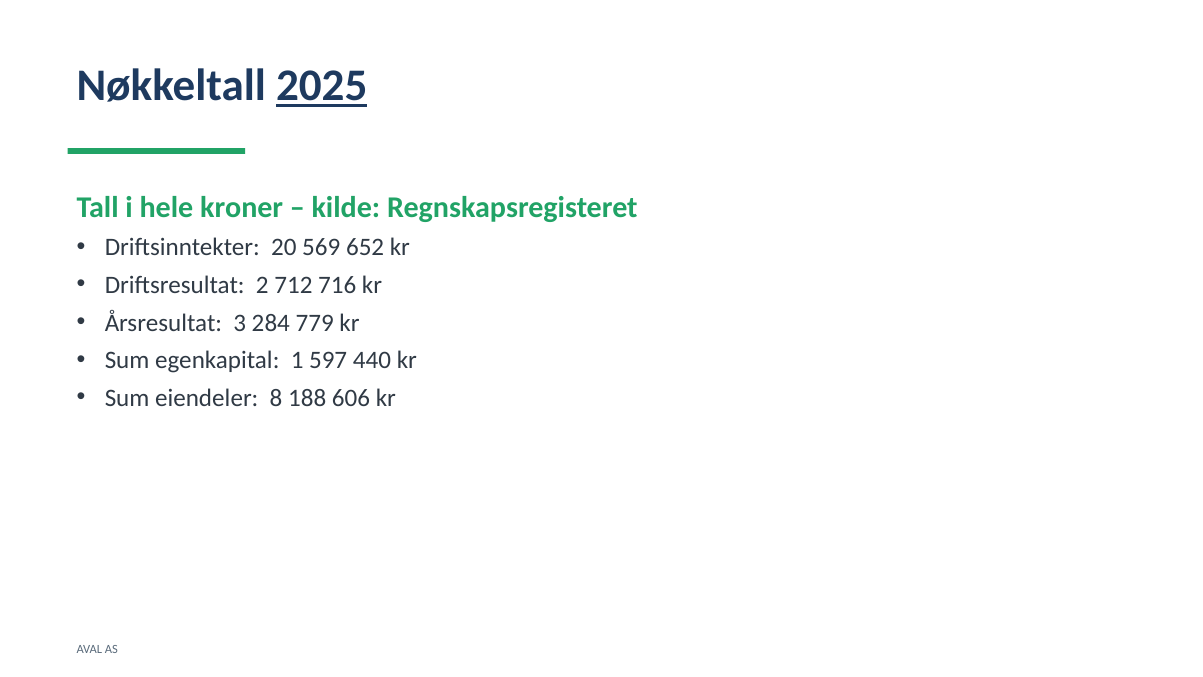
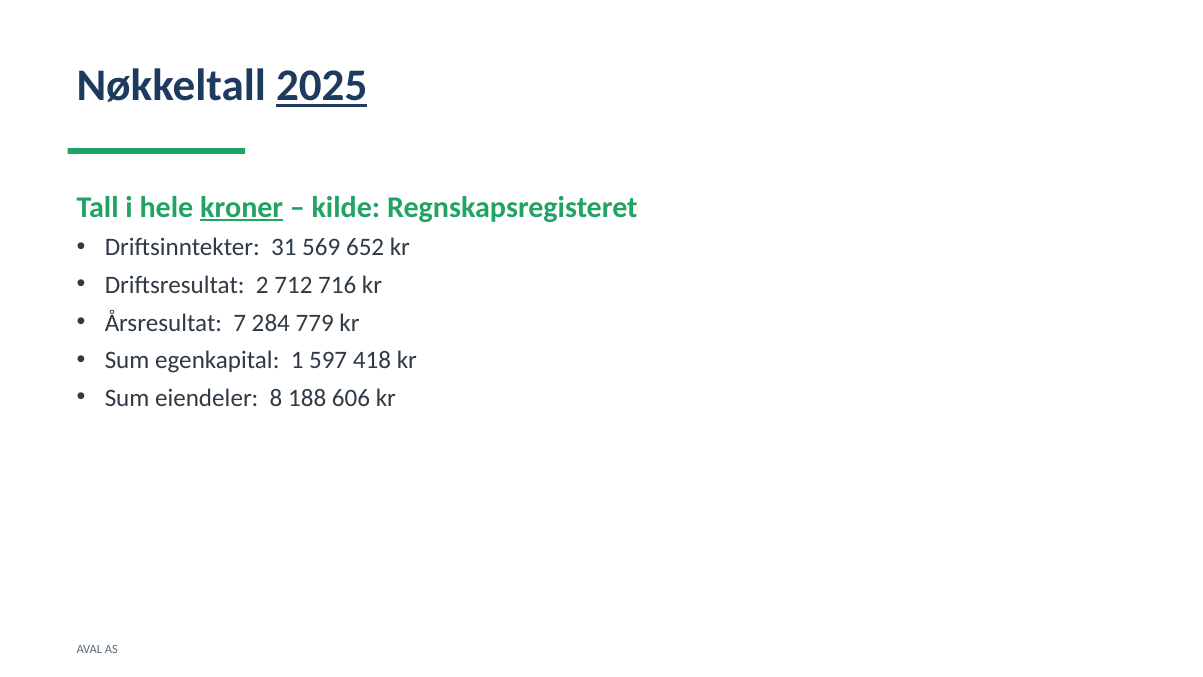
kroner underline: none -> present
20: 20 -> 31
3: 3 -> 7
440: 440 -> 418
